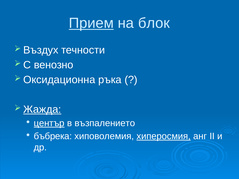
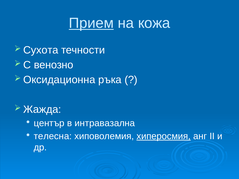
блок: блок -> кожа
Въздух: Въздух -> Сухота
Жажда underline: present -> none
център underline: present -> none
възпалението: възпалението -> интравазална
бъбрека: бъбрека -> телесна
